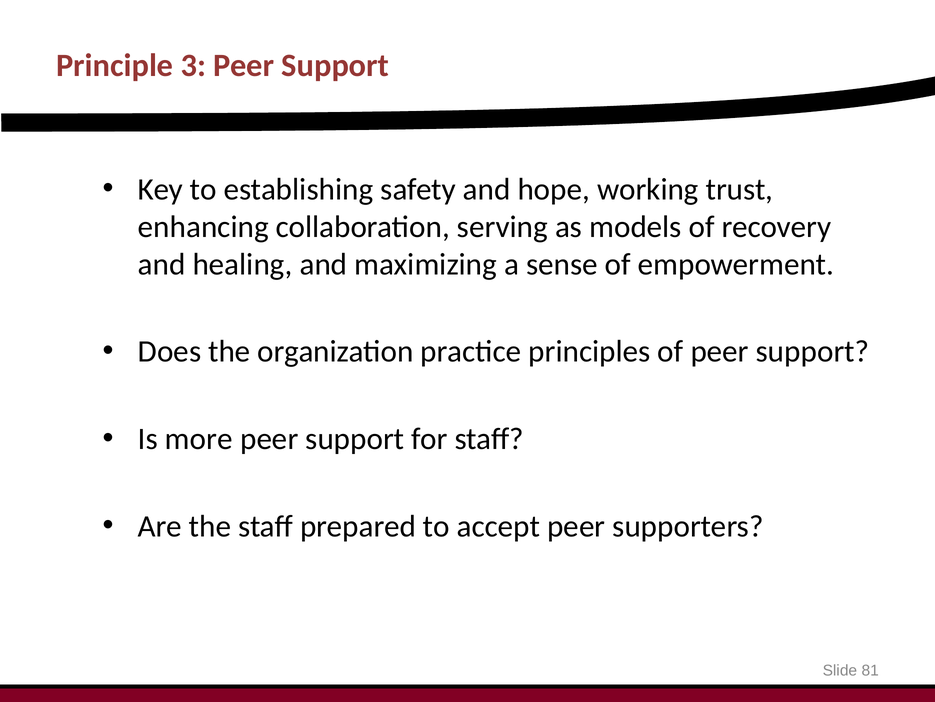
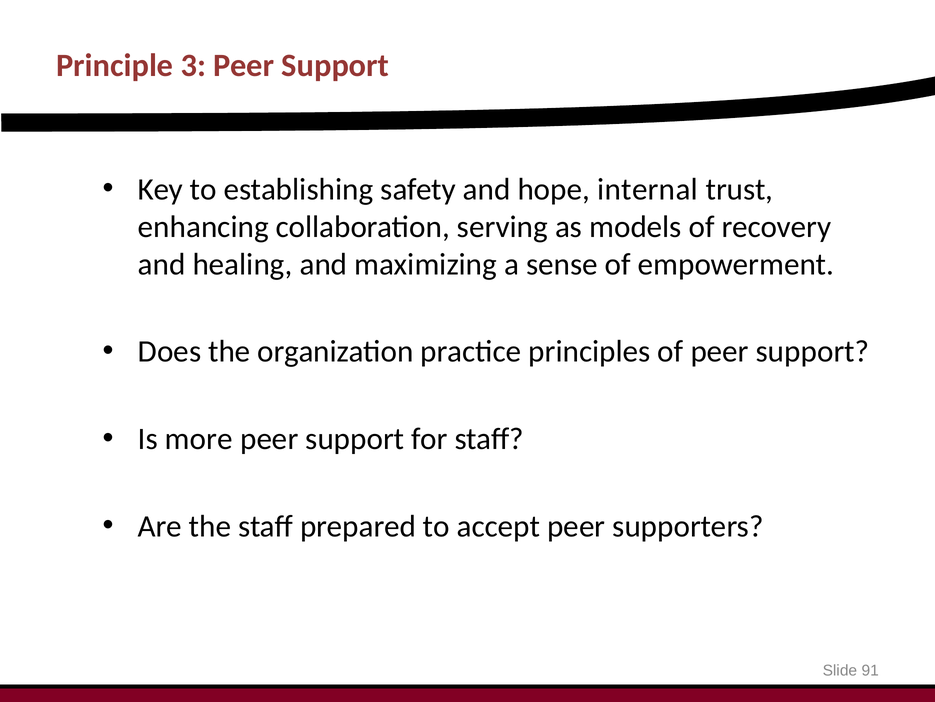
working: working -> internal
81: 81 -> 91
